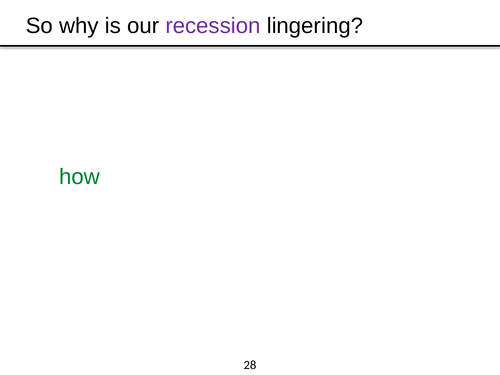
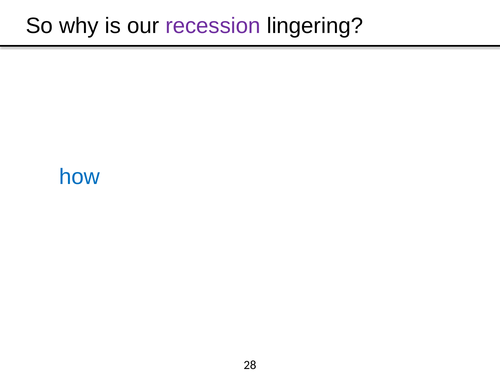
how colour: green -> blue
